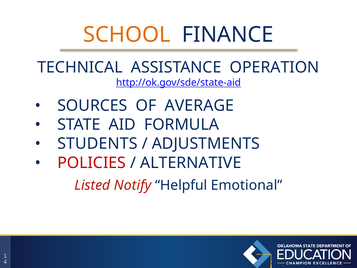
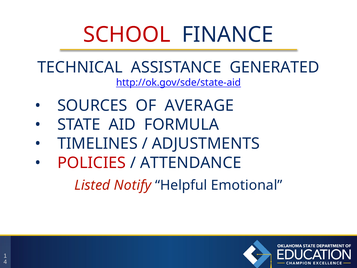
SCHOOL colour: orange -> red
OPERATION: OPERATION -> GENERATED
STUDENTS: STUDENTS -> TIMELINES
ALTERNATIVE: ALTERNATIVE -> ATTENDANCE
